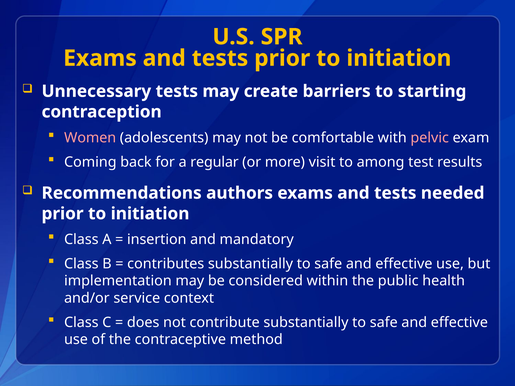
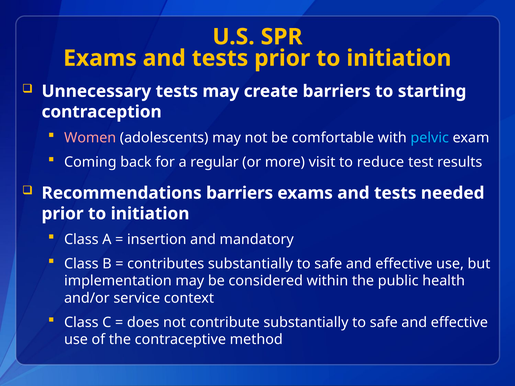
pelvic colour: pink -> light blue
among: among -> reduce
Recommendations authors: authors -> barriers
